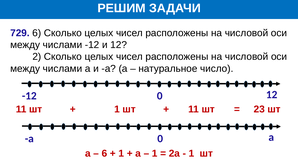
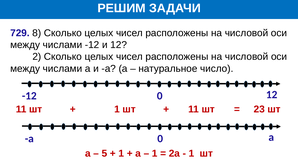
729 6: 6 -> 8
6 at (104, 154): 6 -> 5
